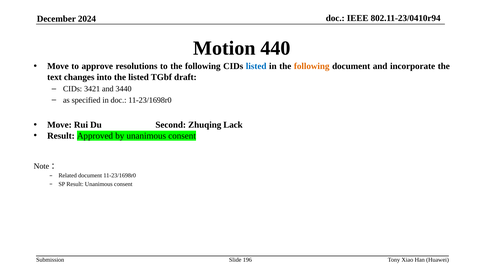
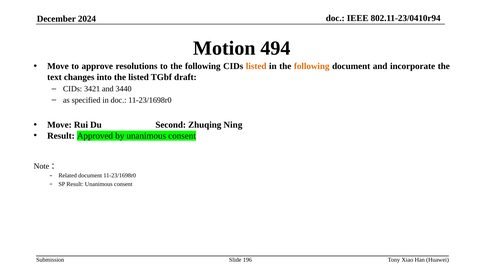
440: 440 -> 494
listed at (256, 66) colour: blue -> orange
Lack: Lack -> Ning
